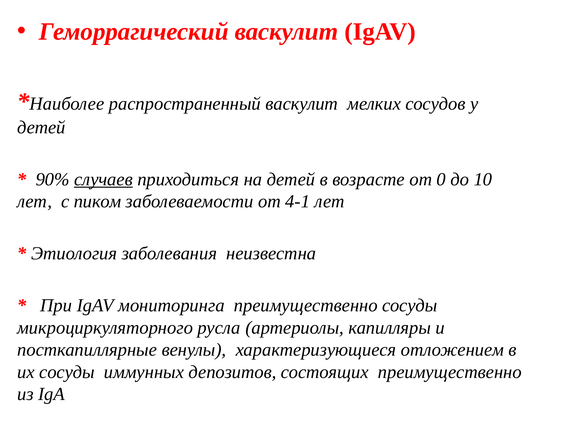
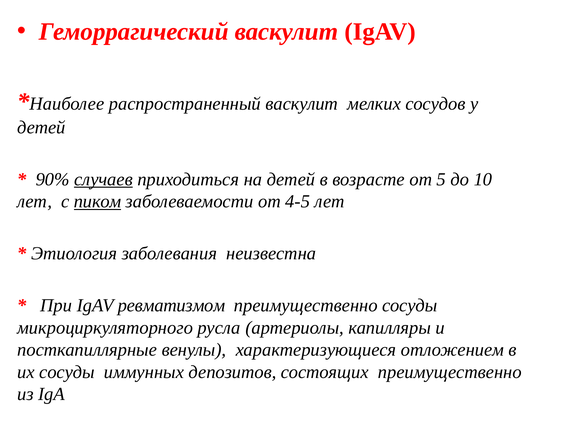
0: 0 -> 5
пиком underline: none -> present
4-1: 4-1 -> 4-5
мониторинга: мониторинга -> ревматизмом
